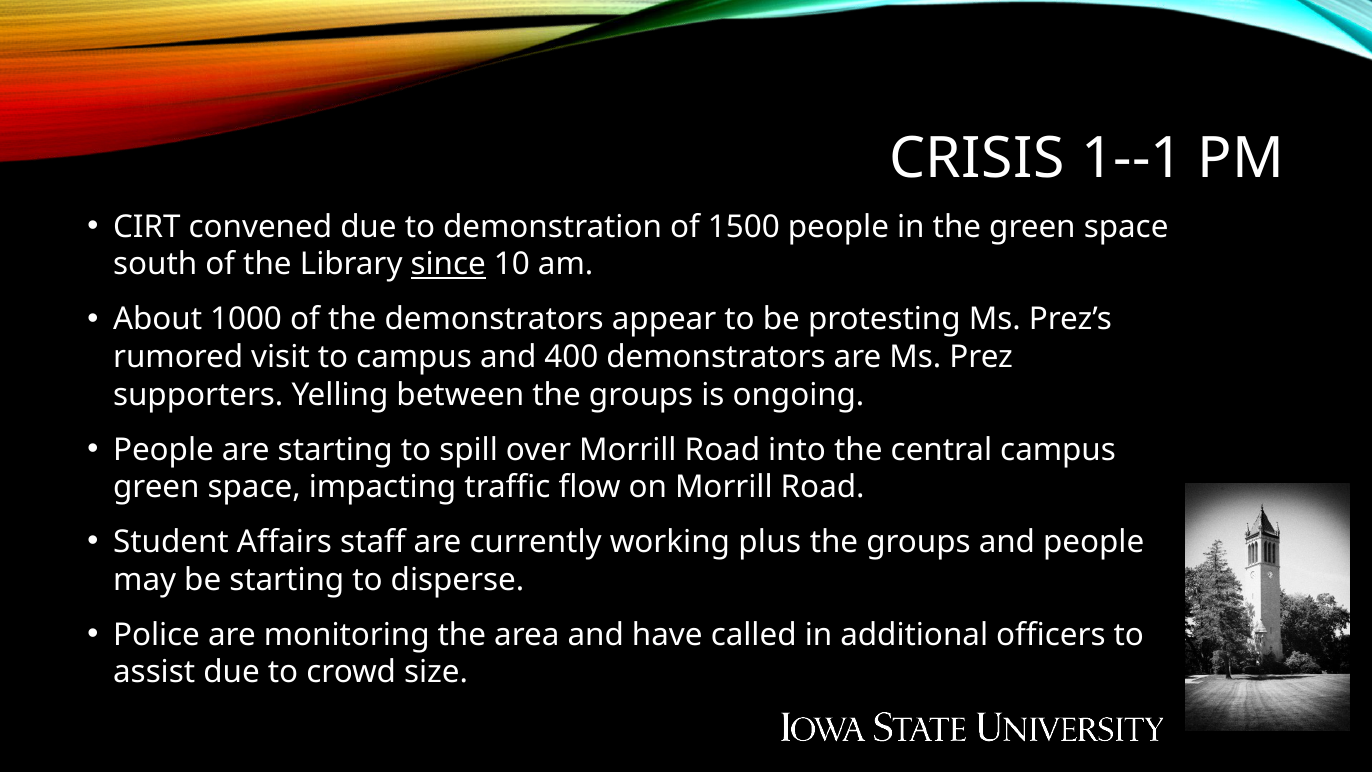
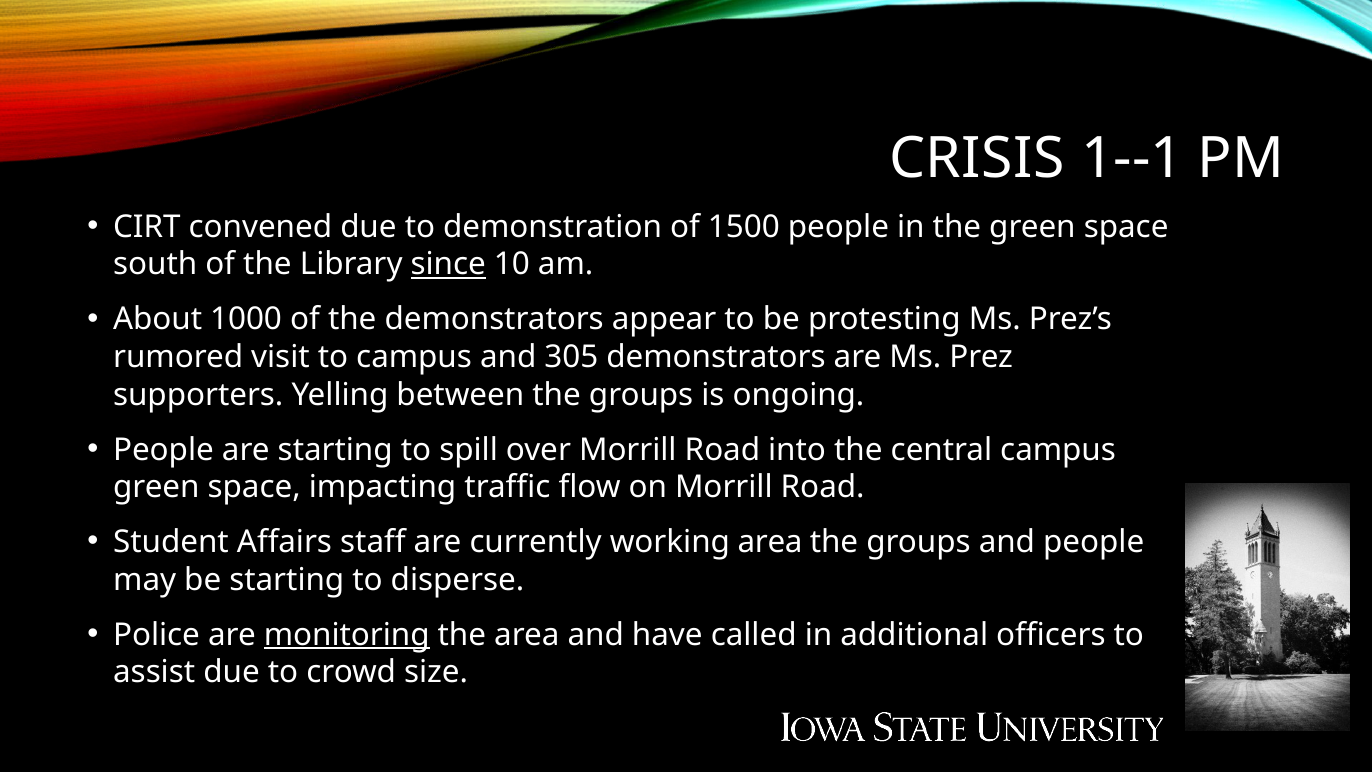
400: 400 -> 305
working plus: plus -> area
monitoring underline: none -> present
